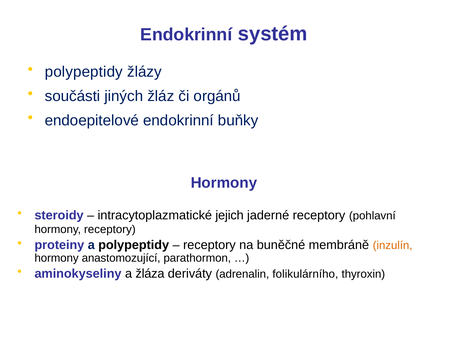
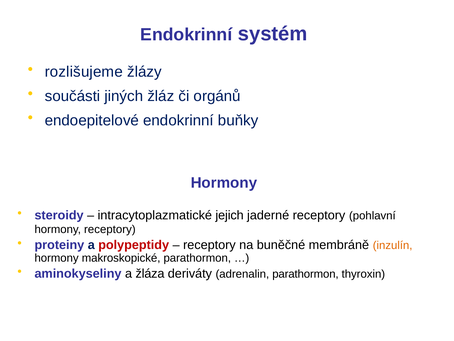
polypeptidy at (84, 72): polypeptidy -> rozlišujeme
polypeptidy at (134, 245) colour: black -> red
anastomozující: anastomozující -> makroskopické
adrenalin folikulárního: folikulárního -> parathormon
